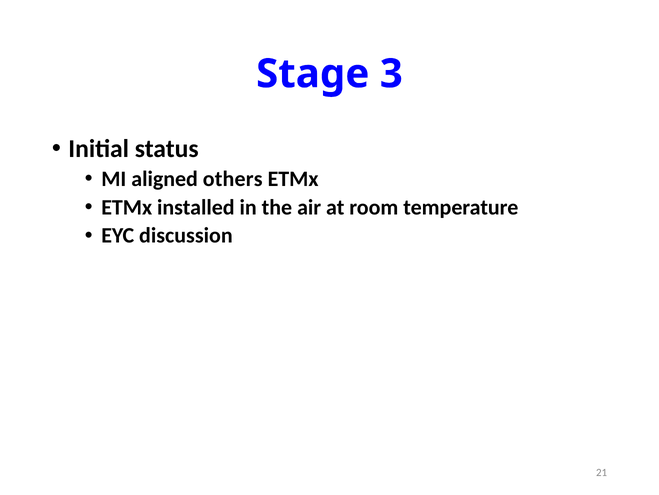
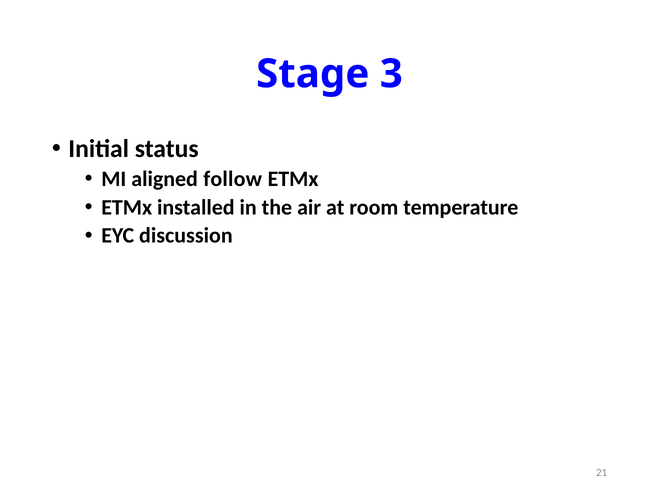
others: others -> follow
